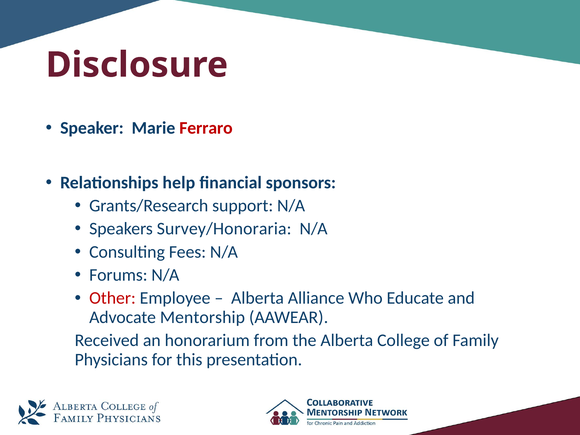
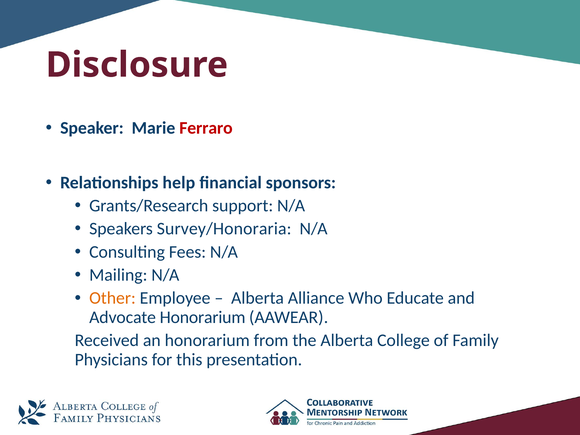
Forums: Forums -> Mailing
Other colour: red -> orange
Advocate Mentorship: Mentorship -> Honorarium
